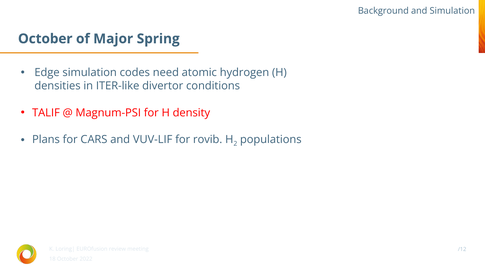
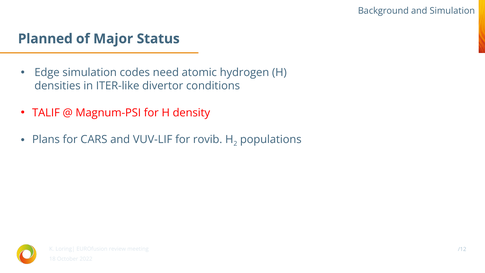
October at (45, 39): October -> Planned
Spring: Spring -> Status
